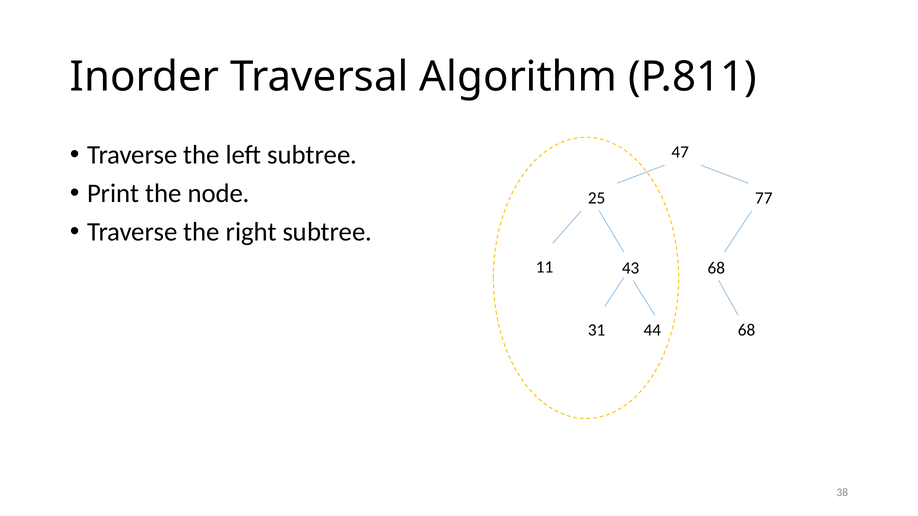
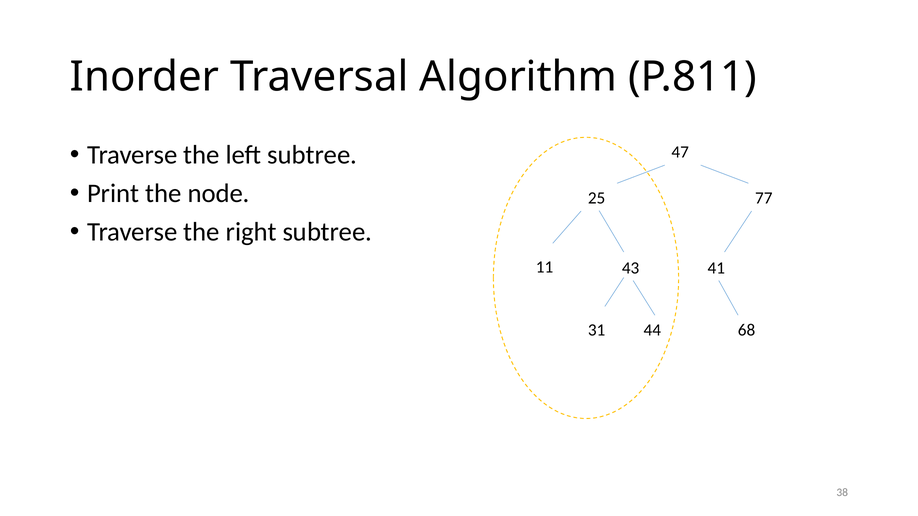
43 68: 68 -> 41
